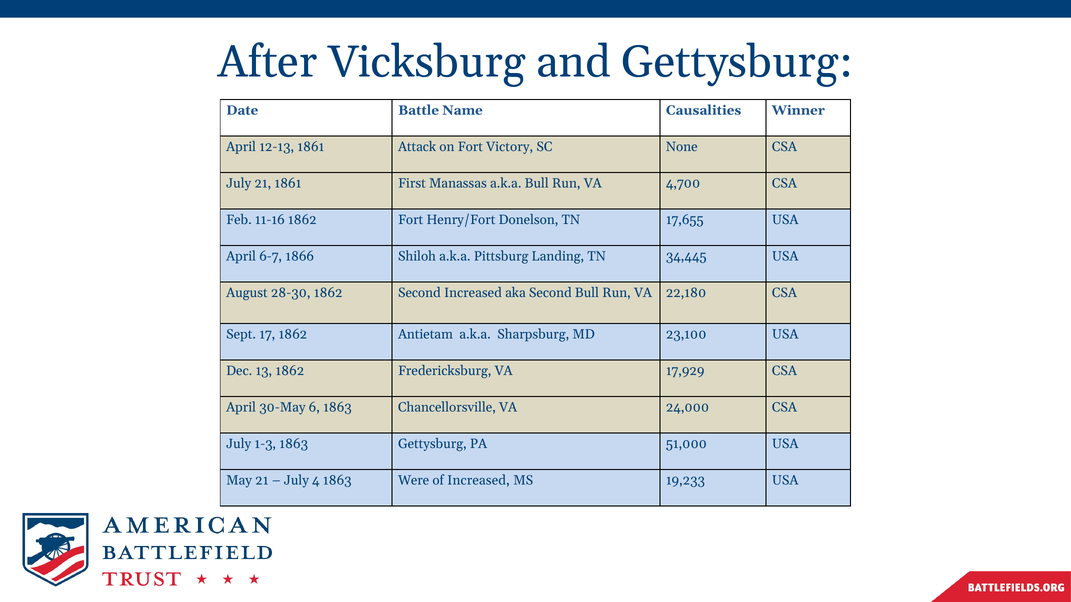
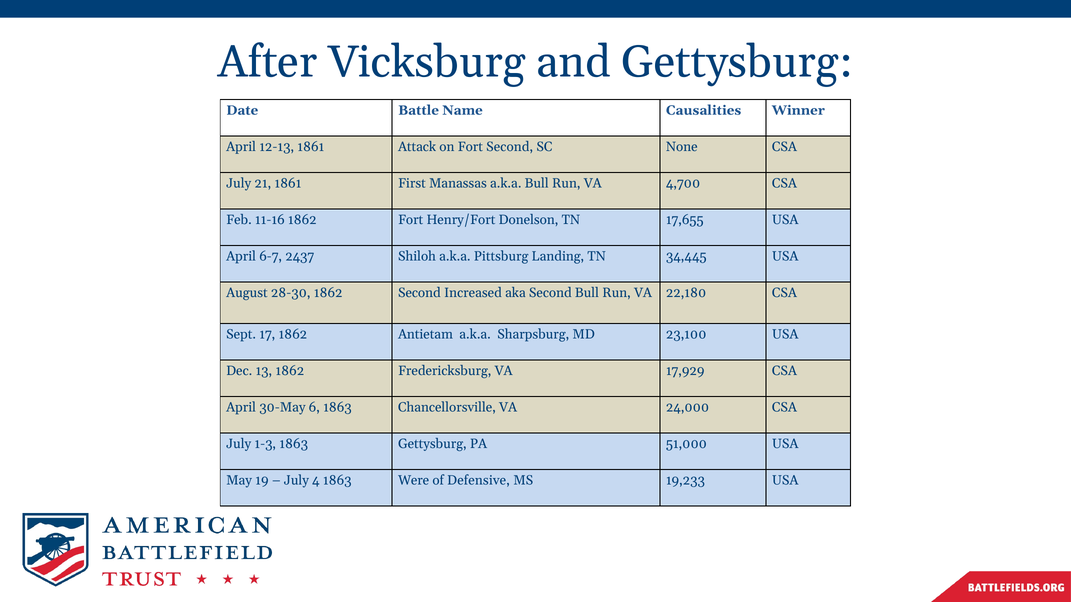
Fort Victory: Victory -> Second
1866: 1866 -> 2437
May 21: 21 -> 19
of Increased: Increased -> Defensive
